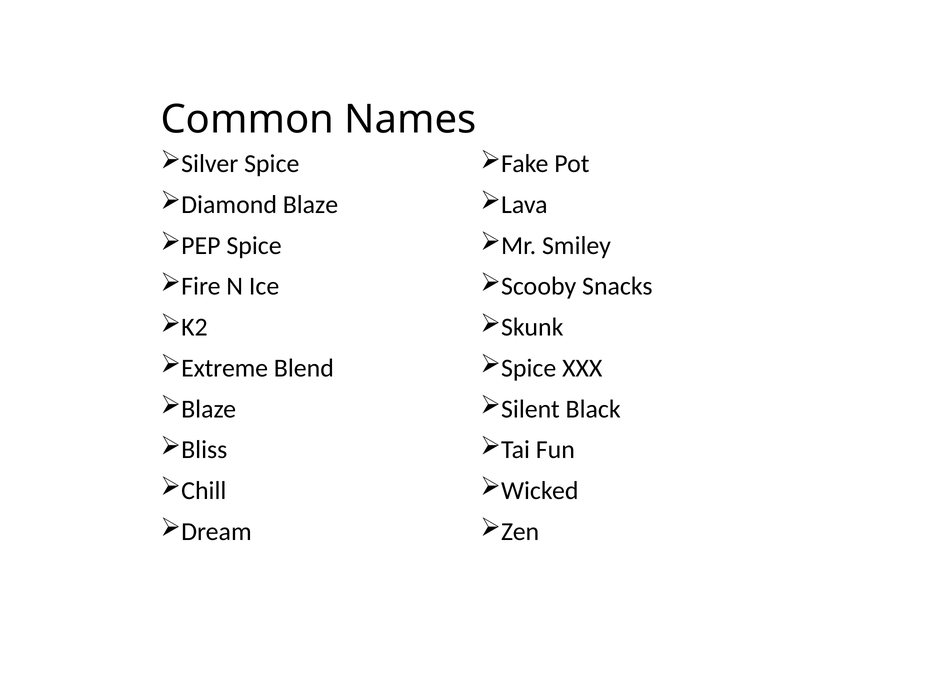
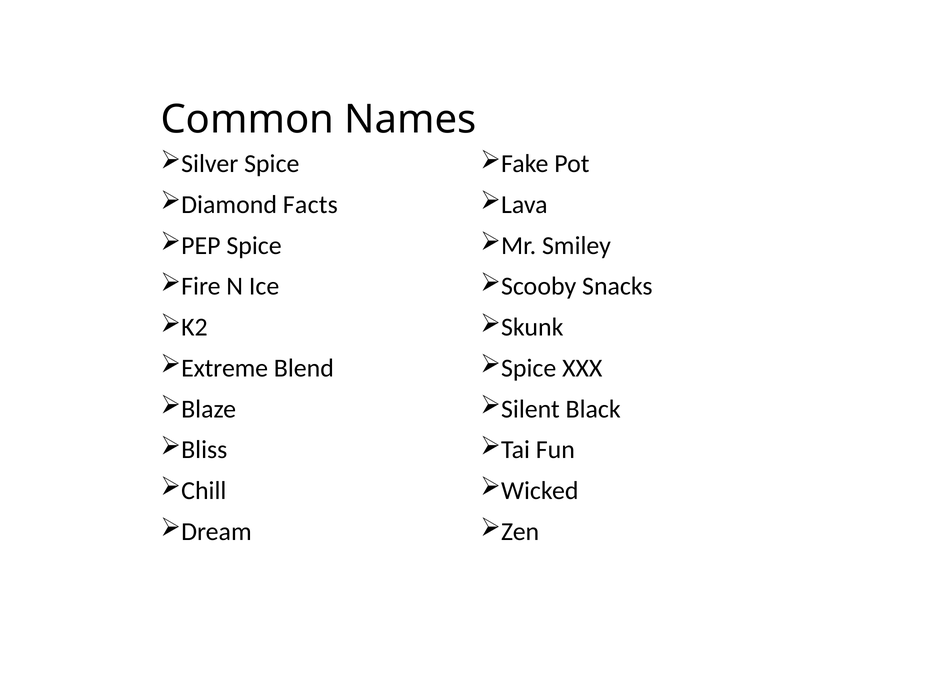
Diamond Blaze: Blaze -> Facts
